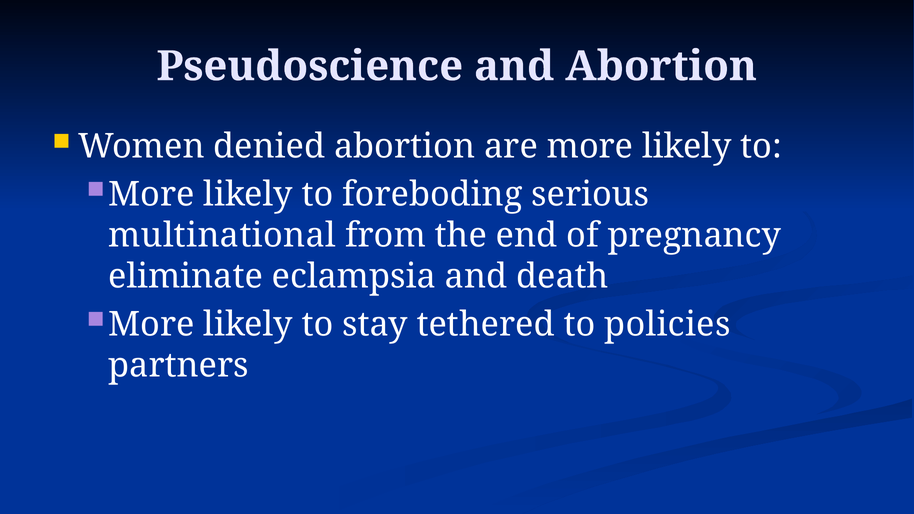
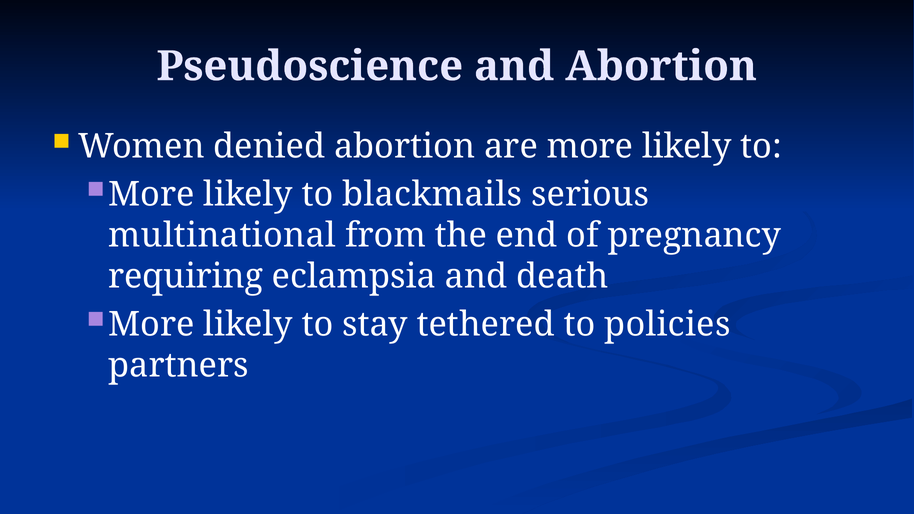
foreboding: foreboding -> blackmails
eliminate: eliminate -> requiring
